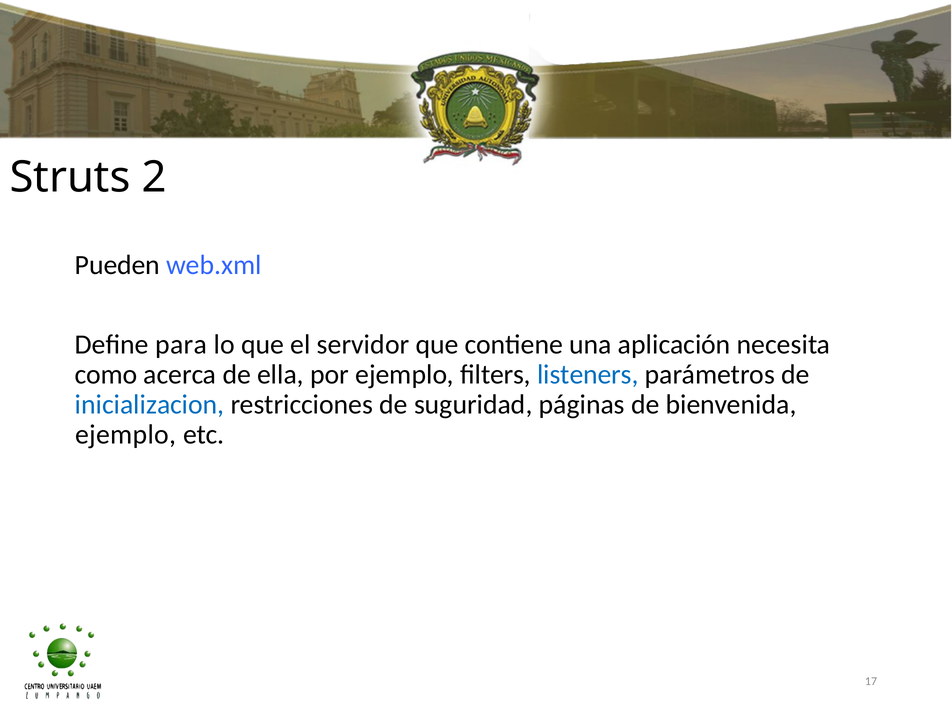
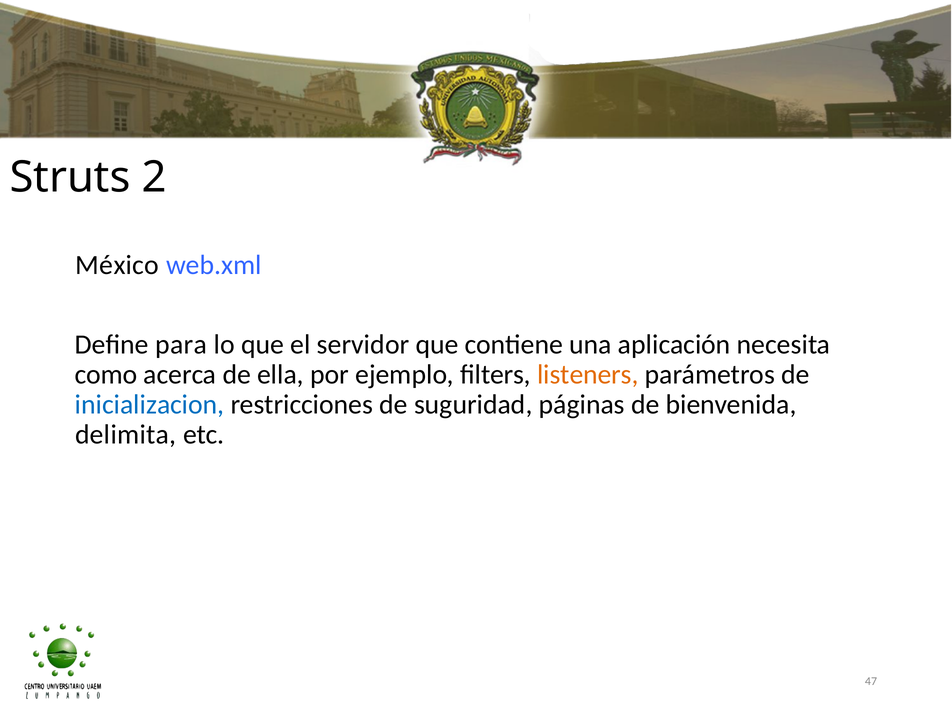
Pueden: Pueden -> México
listeners colour: blue -> orange
ejemplo at (126, 435): ejemplo -> delimita
17: 17 -> 47
